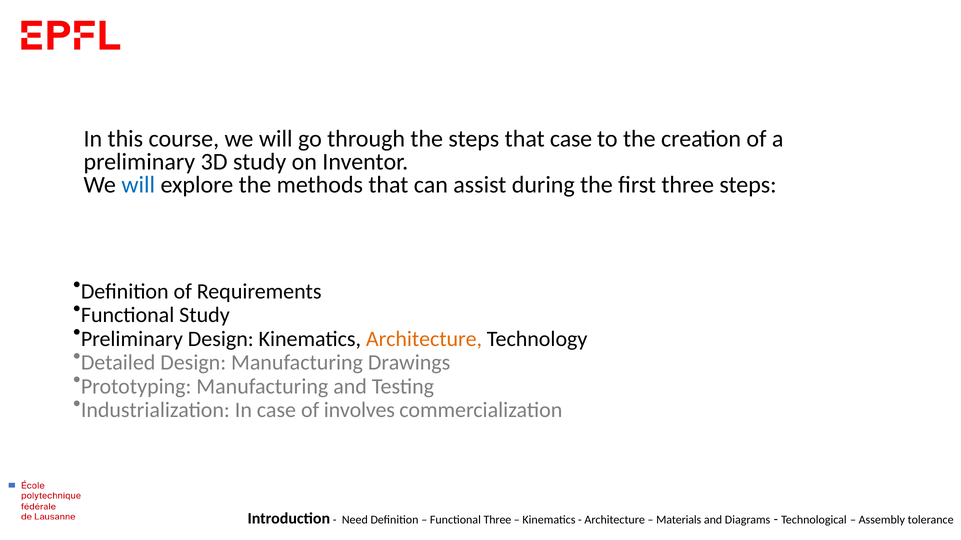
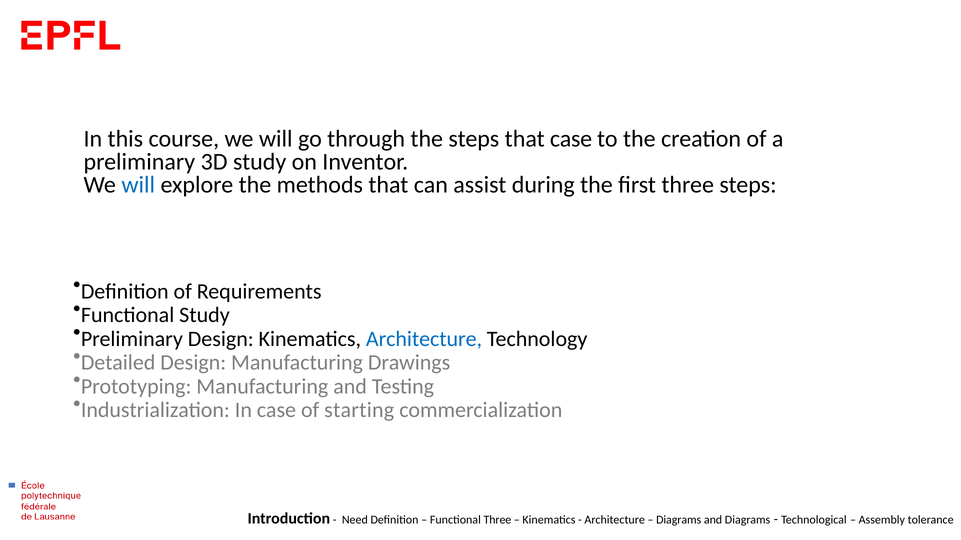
Architecture at (424, 339) colour: orange -> blue
involves: involves -> starting
Materials at (679, 520): Materials -> Diagrams
